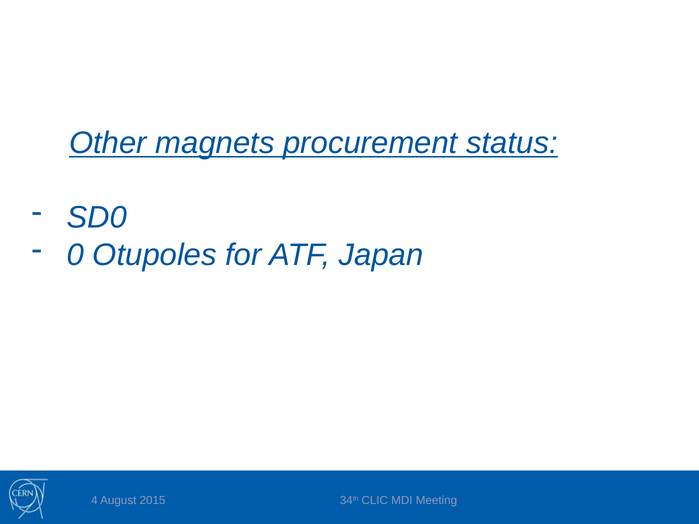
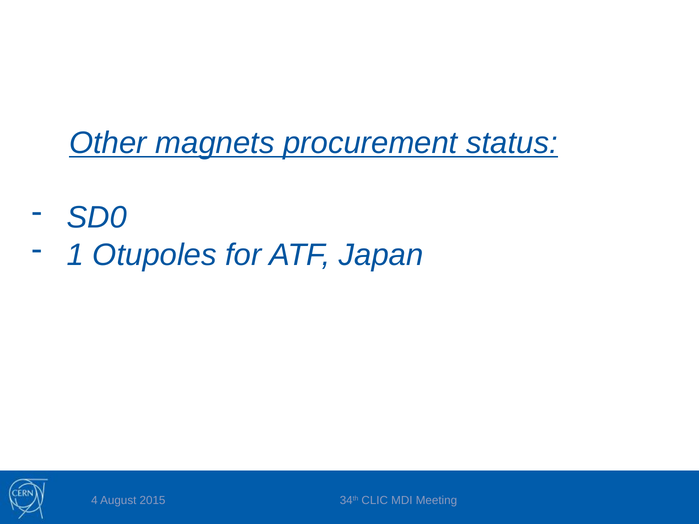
0: 0 -> 1
